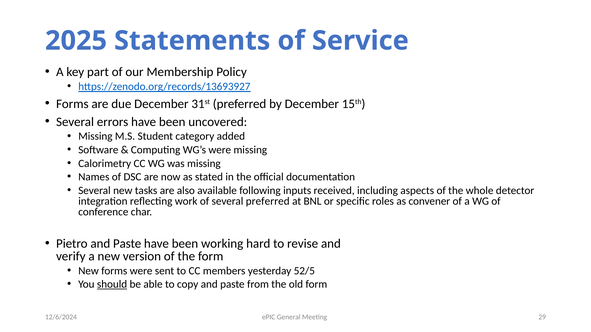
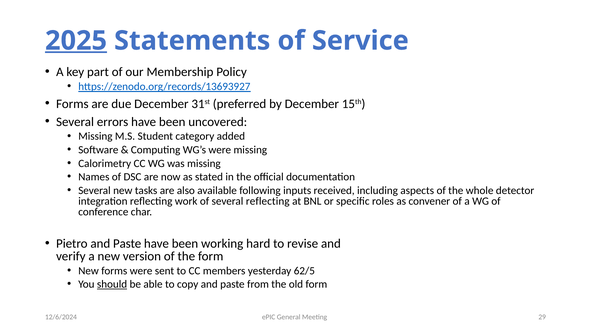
2025 underline: none -> present
several preferred: preferred -> reflecting
52/5: 52/5 -> 62/5
